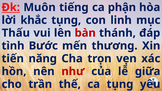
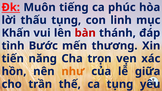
phận: phận -> phúc
khắc: khắc -> thấu
Thấu: Thấu -> Khấn
như colour: red -> orange
